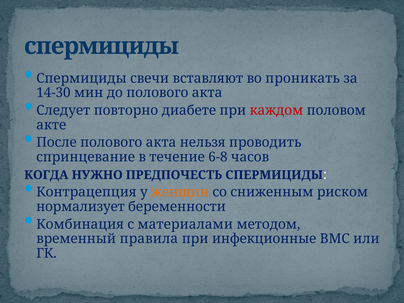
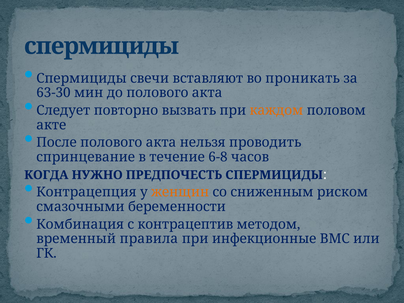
14-30: 14-30 -> 63-30
диабете: диабете -> вызвать
каждом colour: red -> orange
нормализует: нормализует -> смазочными
материалами: материалами -> контрацептив
